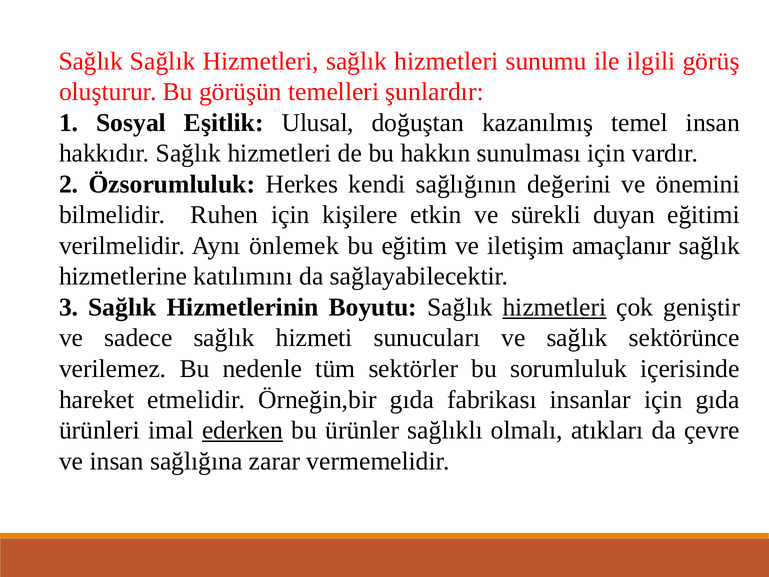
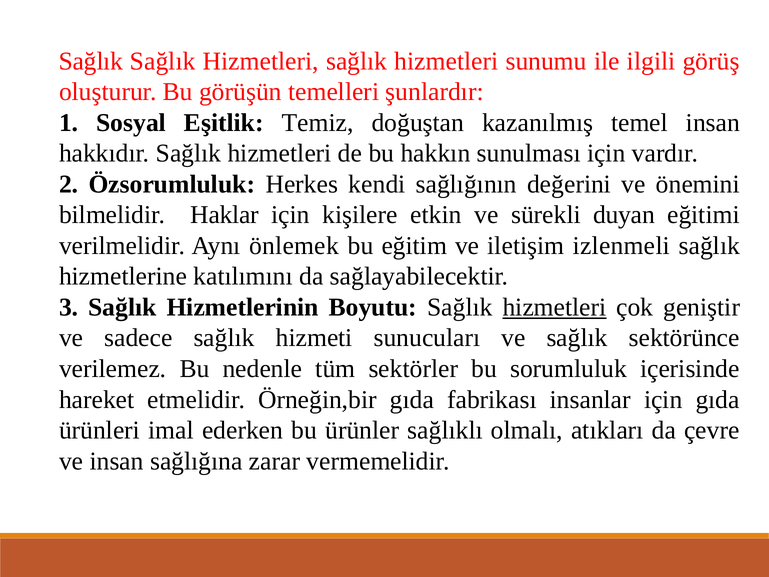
Ulusal: Ulusal -> Temiz
Ruhen: Ruhen -> Haklar
amaçlanır: amaçlanır -> izlenmeli
ederken underline: present -> none
